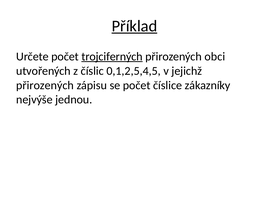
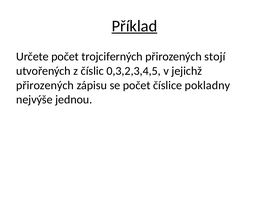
trojciferných underline: present -> none
obci: obci -> stojí
0,1,2,5,4,5: 0,1,2,5,4,5 -> 0,3,2,3,4,5
zákazníky: zákazníky -> pokladny
